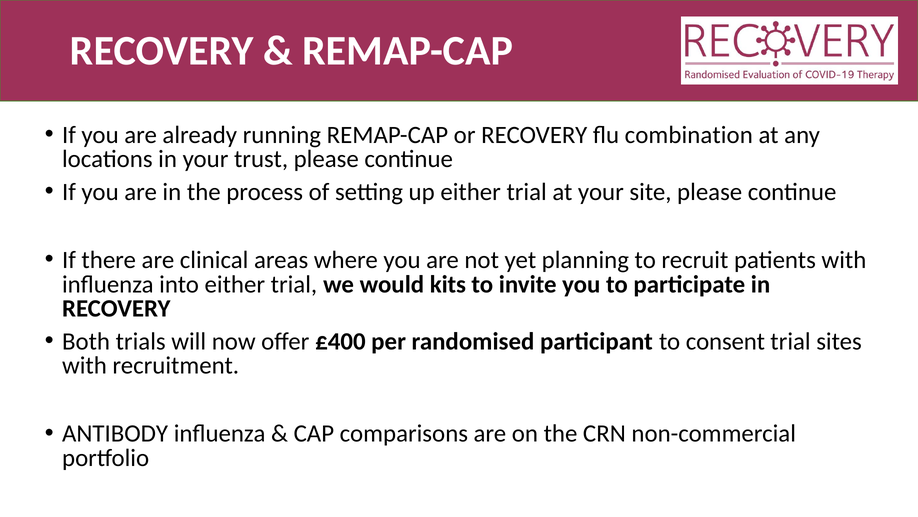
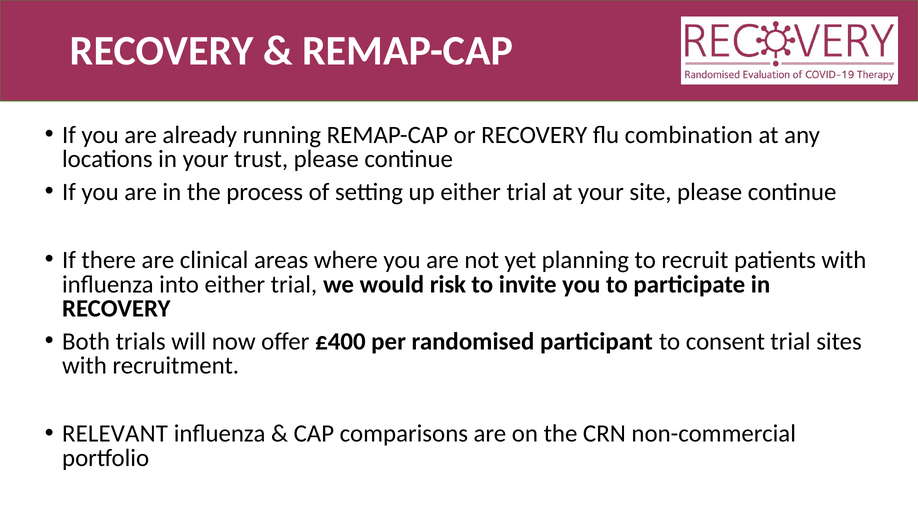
kits: kits -> risk
ANTIBODY: ANTIBODY -> RELEVANT
